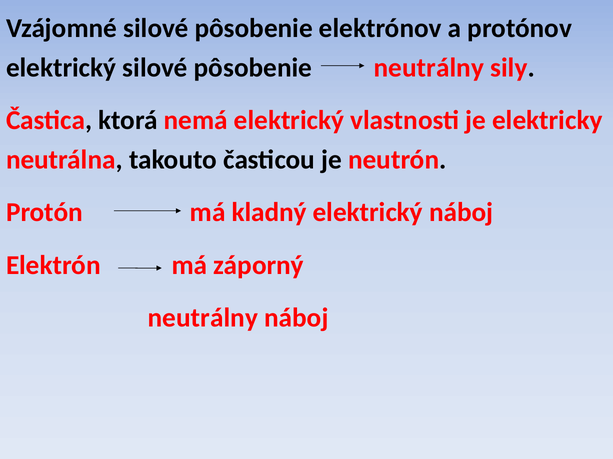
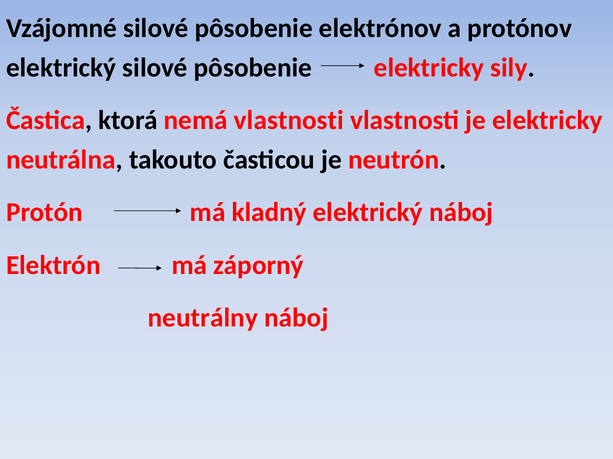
pôsobenie neutrálny: neutrálny -> elektricky
nemá elektrický: elektrický -> vlastnosti
